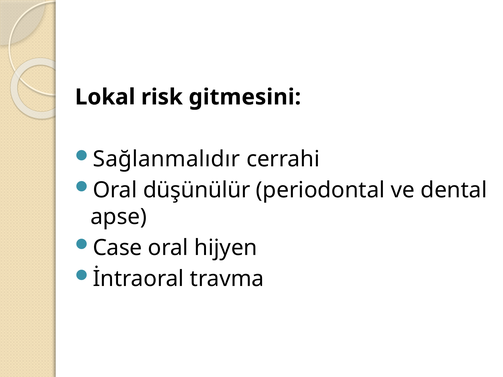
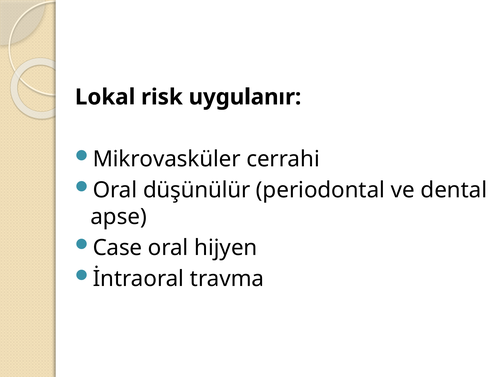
gitmesini: gitmesini -> uygulanır
Sağlanmalıdır: Sağlanmalıdır -> Mikrovasküler
